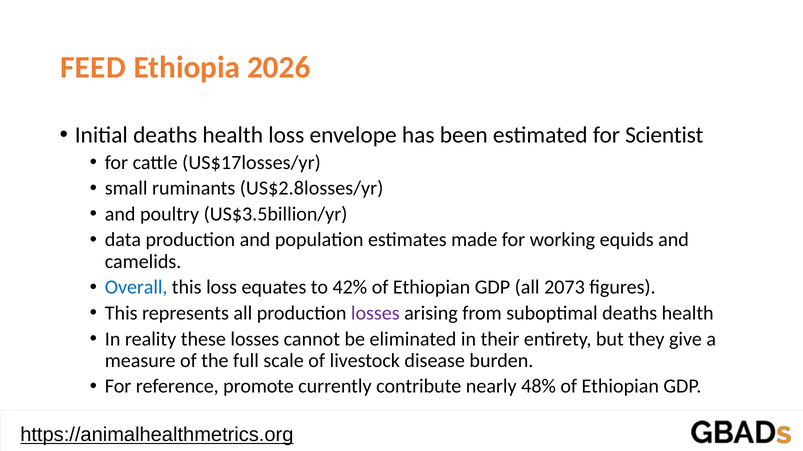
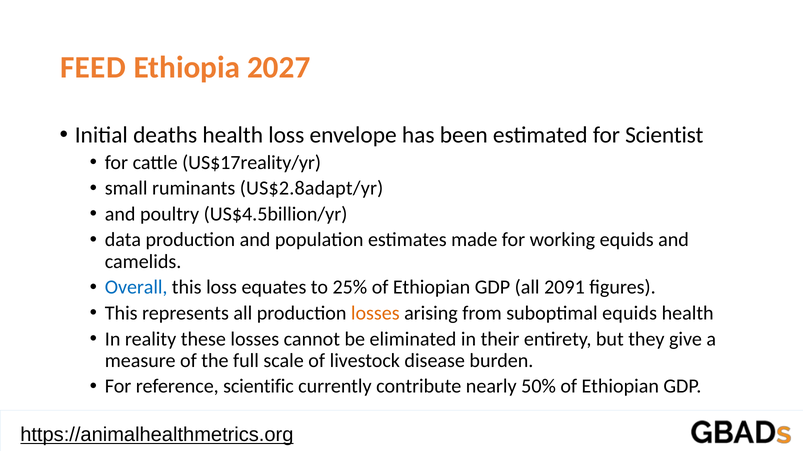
2026: 2026 -> 2027
US$17losses/yr: US$17losses/yr -> US$17reality/yr
US$2.8losses/yr: US$2.8losses/yr -> US$2.8adapt/yr
US$3.5billion/yr: US$3.5billion/yr -> US$4.5billion/yr
42%: 42% -> 25%
2073: 2073 -> 2091
losses at (375, 314) colour: purple -> orange
suboptimal deaths: deaths -> equids
promote: promote -> scientific
48%: 48% -> 50%
